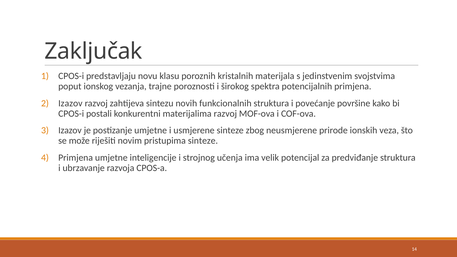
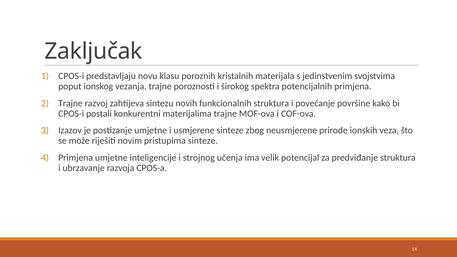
Izazov at (70, 103): Izazov -> Trajne
materijalima razvoj: razvoj -> trajne
